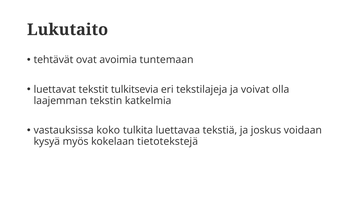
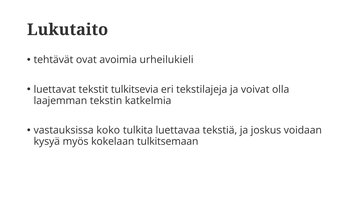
tuntemaan: tuntemaan -> urheilukieli
tietotekstejä: tietotekstejä -> tulkitsemaan
